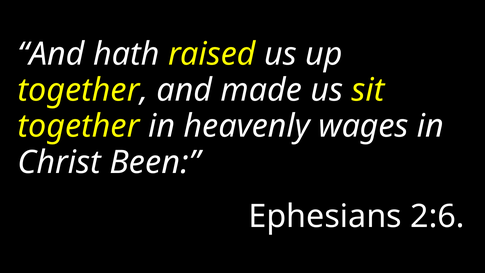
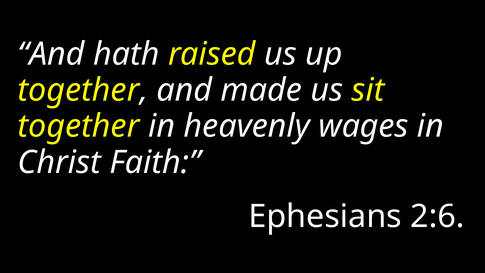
Been: Been -> Faith
